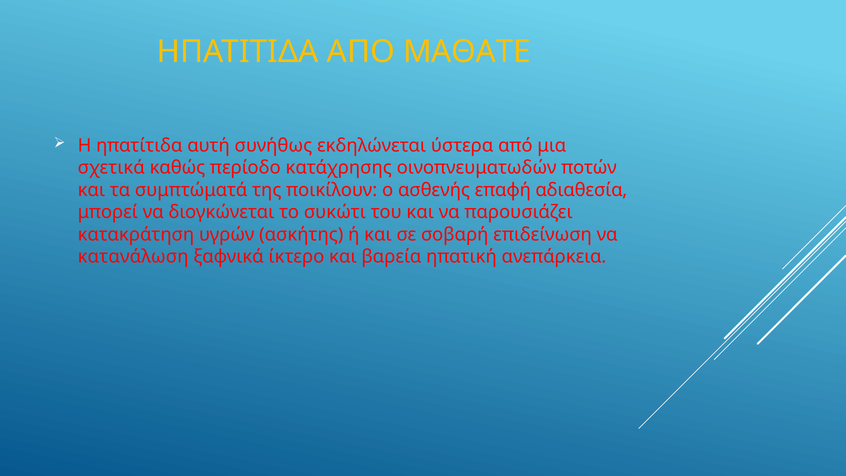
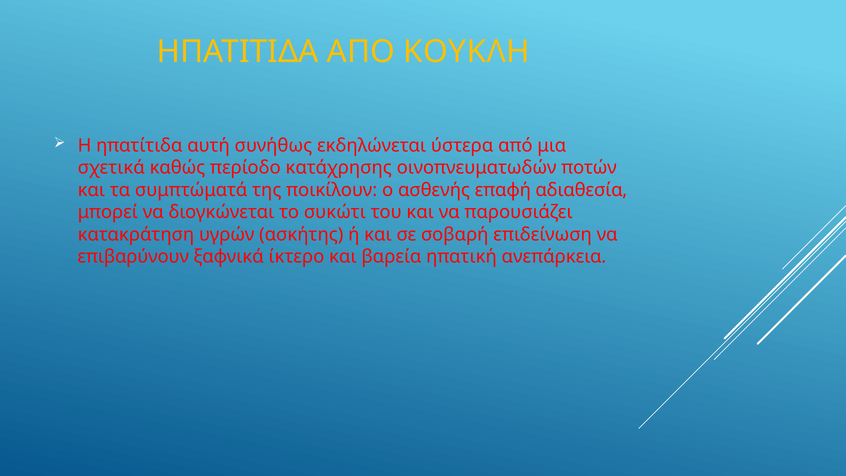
ΜΑΘΑΤΕ: ΜΑΘΑΤΕ -> ΚΟΥΚΛΗ
κατανάλωση: κατανάλωση -> επιβαρύνουν
